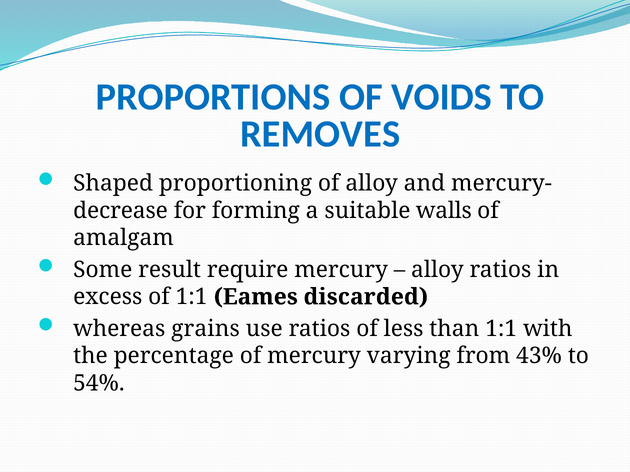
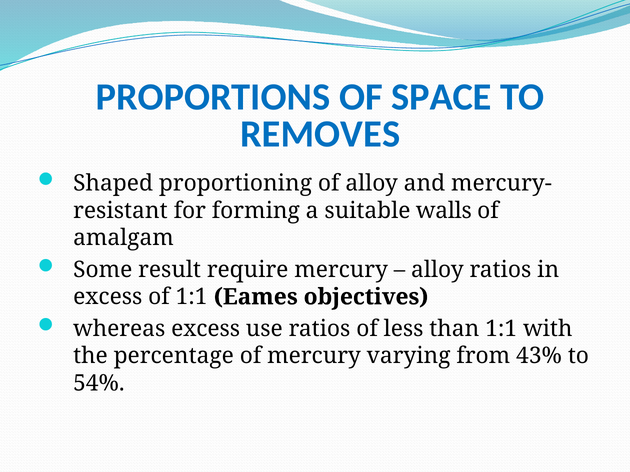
VOIDS: VOIDS -> SPACE
decrease: decrease -> resistant
discarded: discarded -> objectives
whereas grains: grains -> excess
